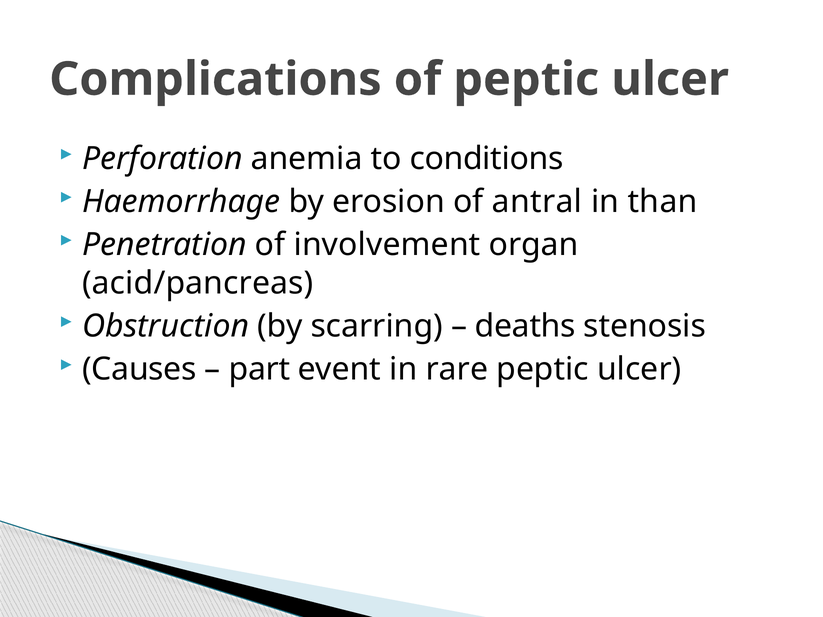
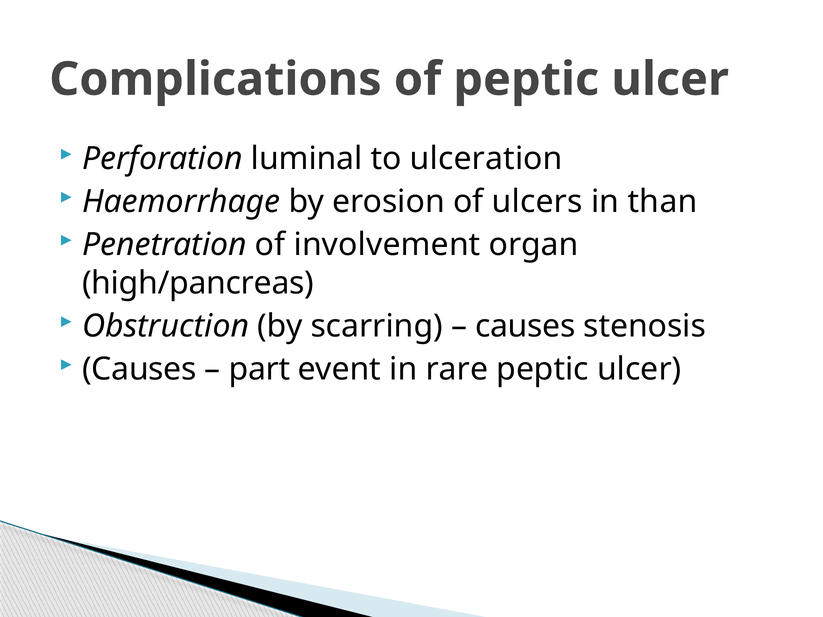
anemia: anemia -> luminal
conditions: conditions -> ulceration
antral: antral -> ulcers
acid/pancreas: acid/pancreas -> high/pancreas
deaths at (525, 326): deaths -> causes
